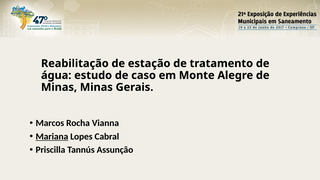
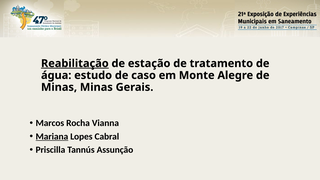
Reabilitação underline: none -> present
